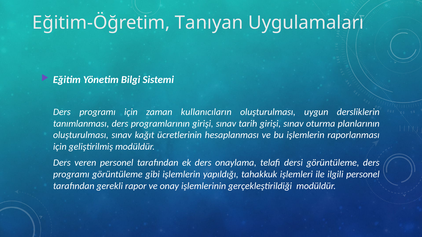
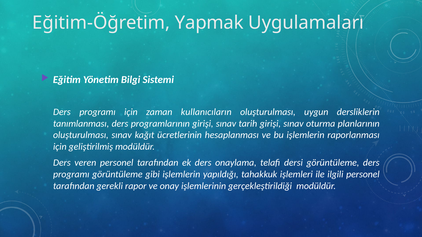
Tanıyan: Tanıyan -> Yapmak
